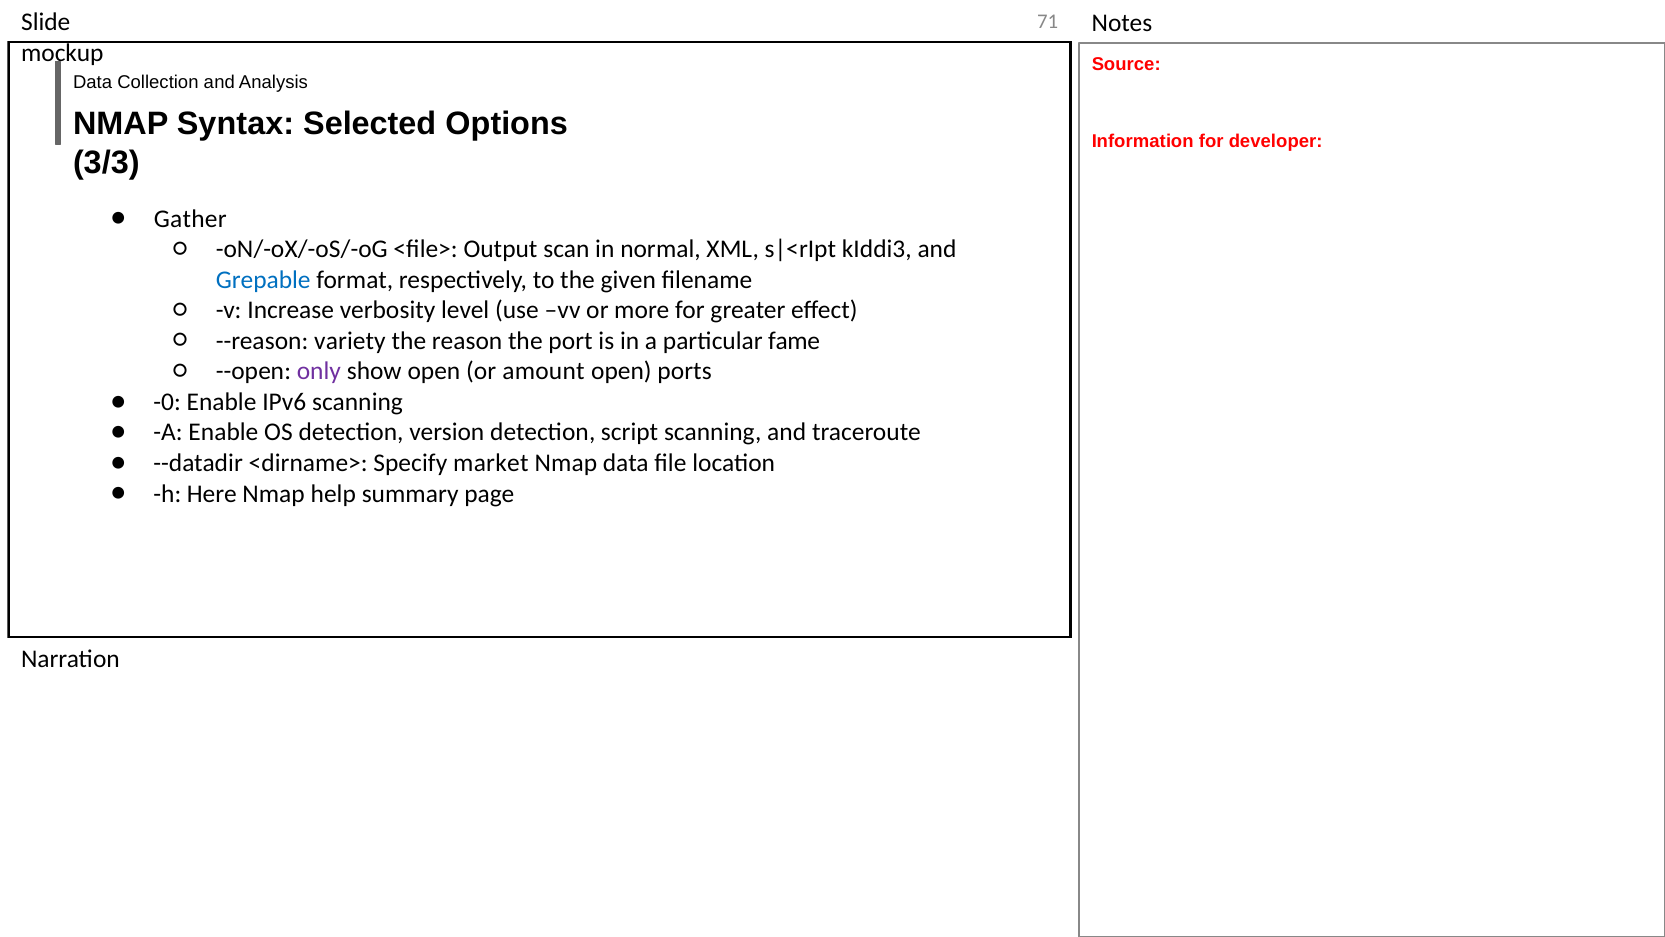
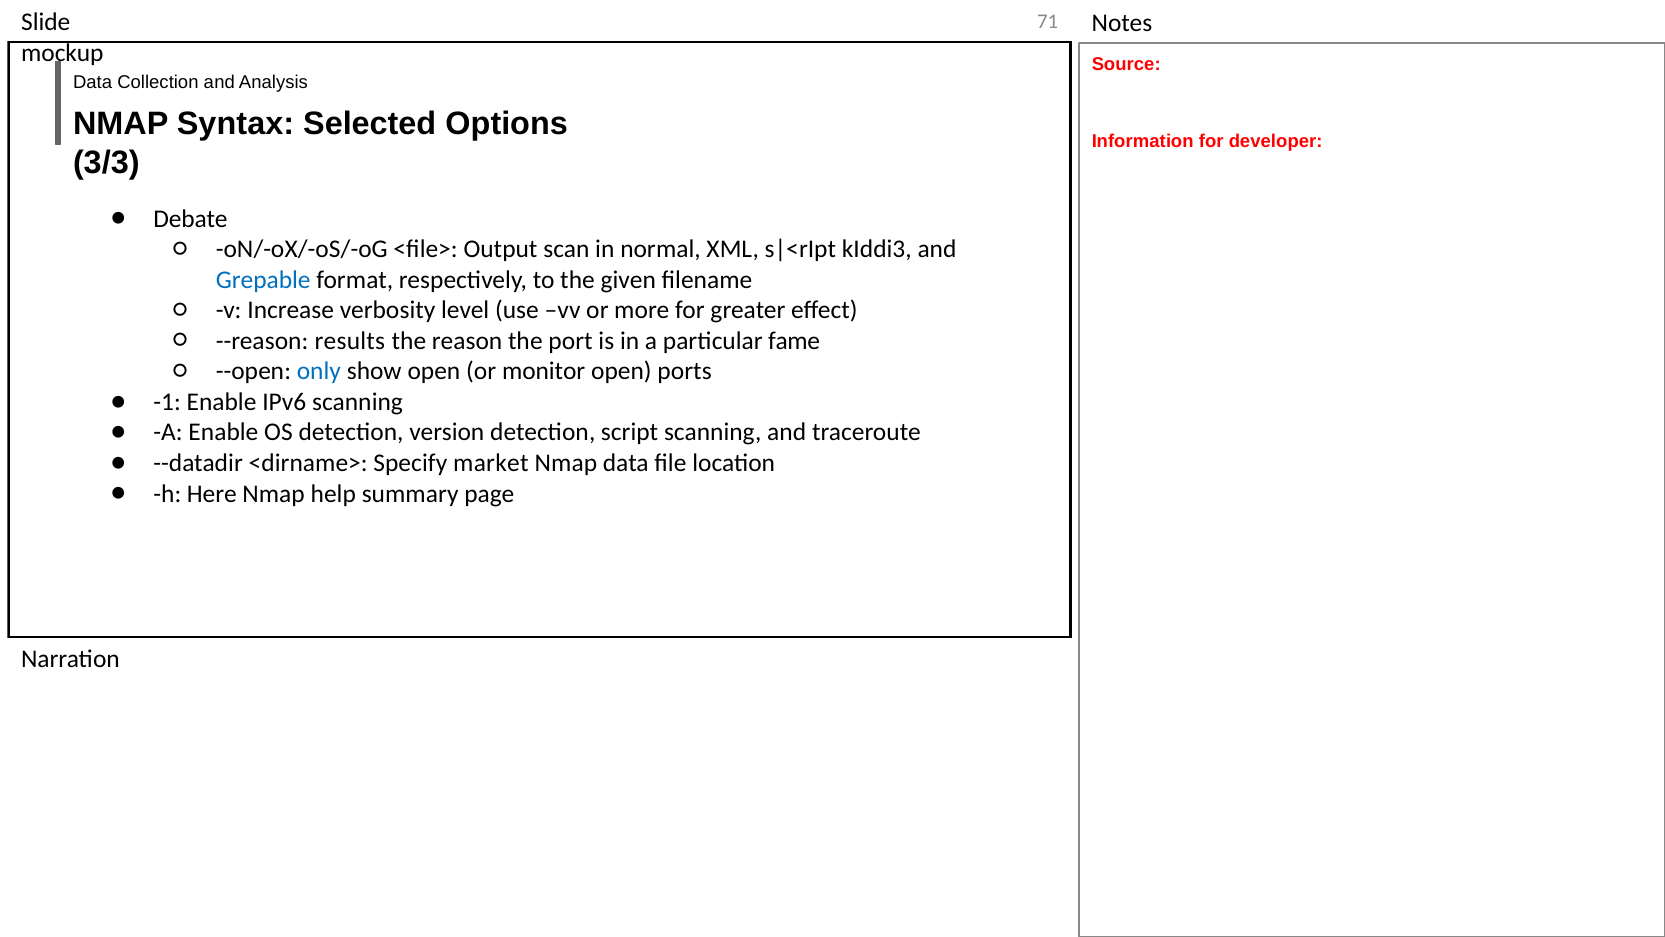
Gather: Gather -> Debate
variety: variety -> results
only colour: purple -> blue
amount: amount -> monitor
-0: -0 -> -1
